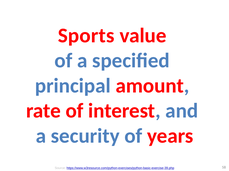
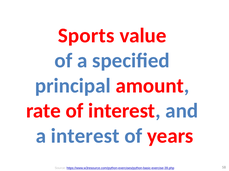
a security: security -> interest
